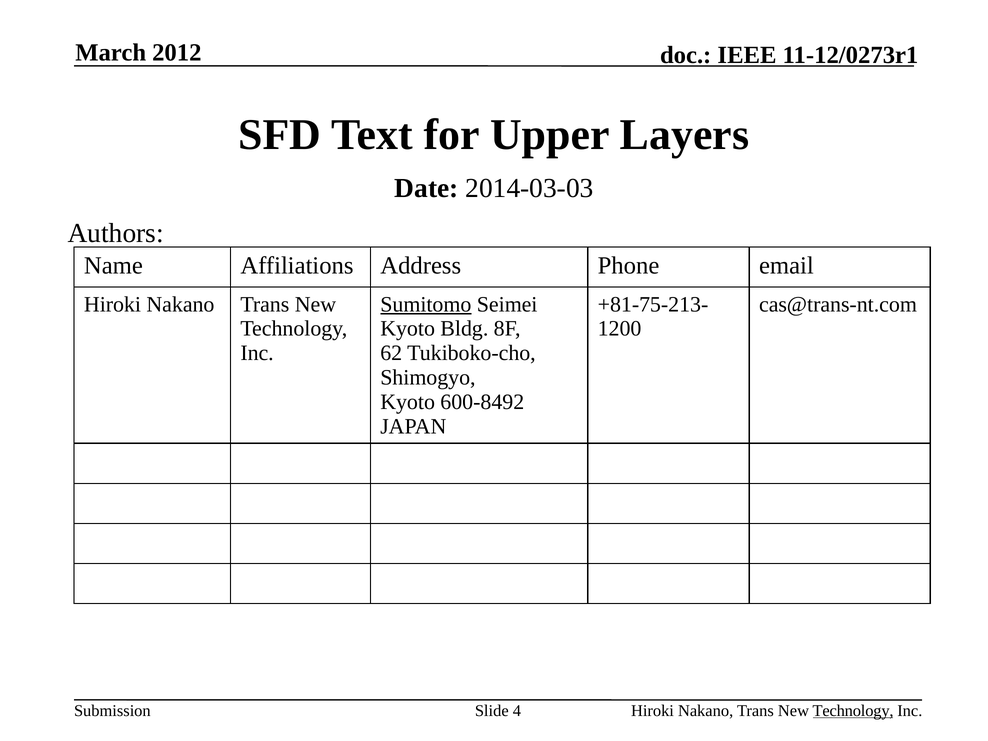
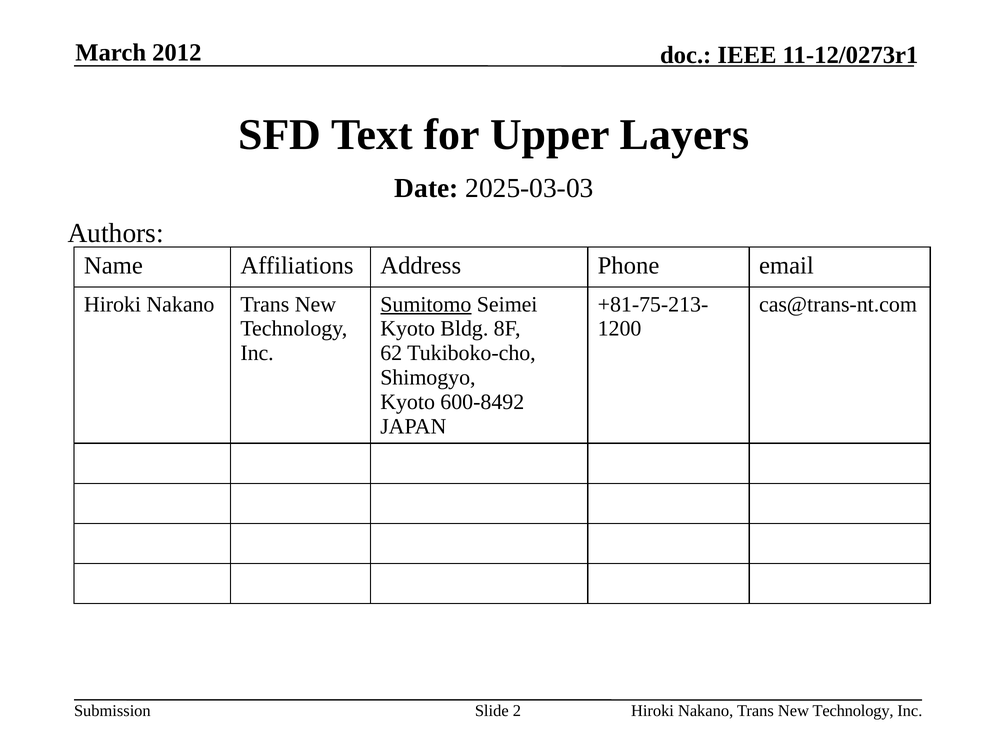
2014-03-03: 2014-03-03 -> 2025-03-03
4: 4 -> 2
Technology at (853, 711) underline: present -> none
